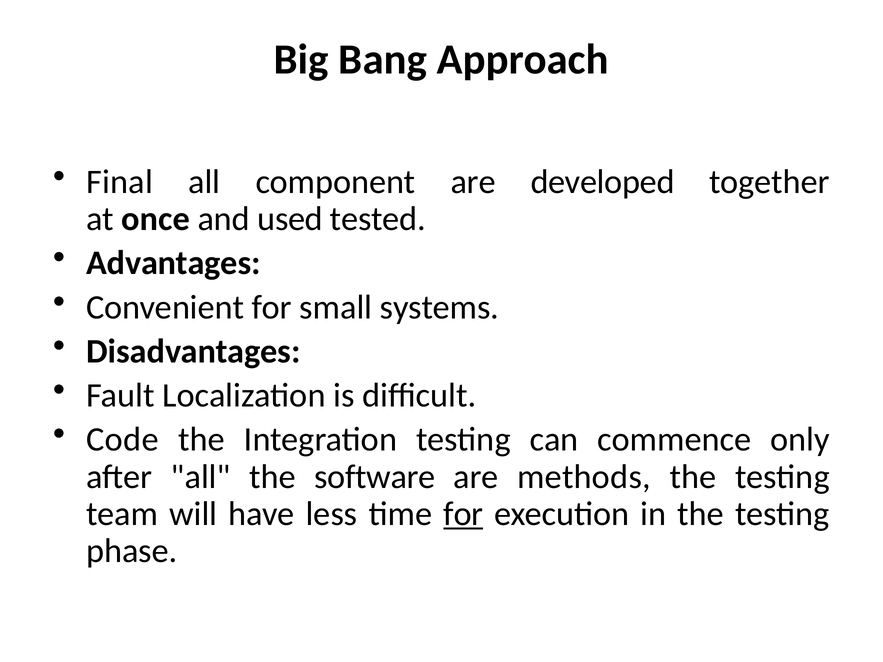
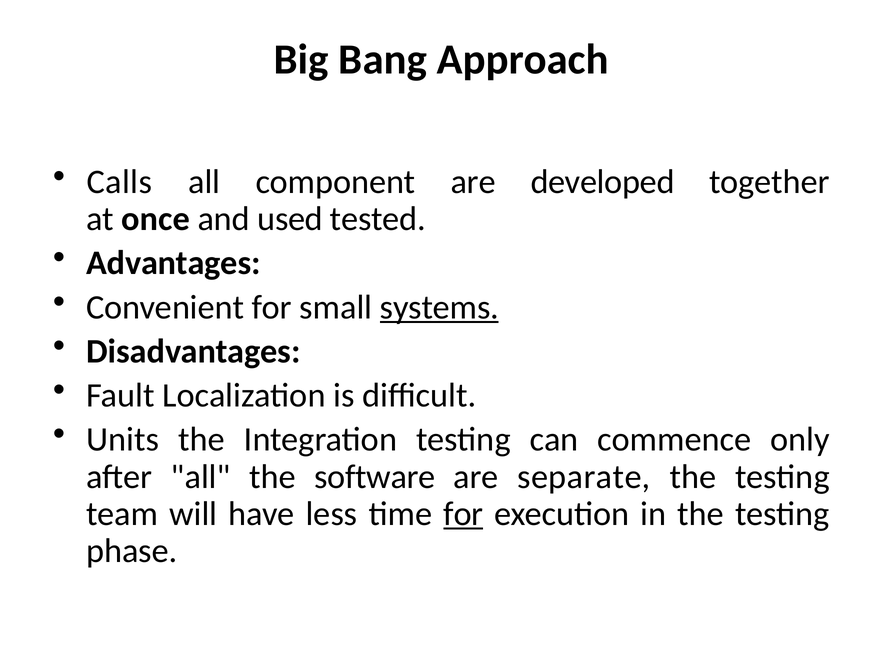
Final: Final -> Calls
systems underline: none -> present
Code: Code -> Units
methods: methods -> separate
